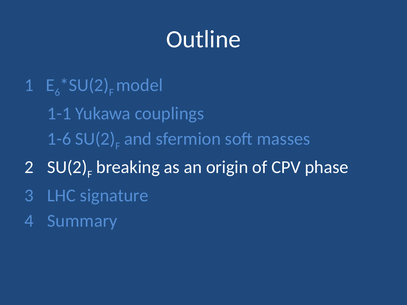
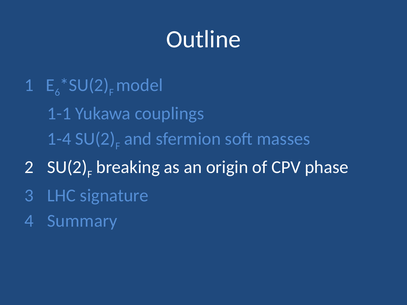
1-6: 1-6 -> 1-4
